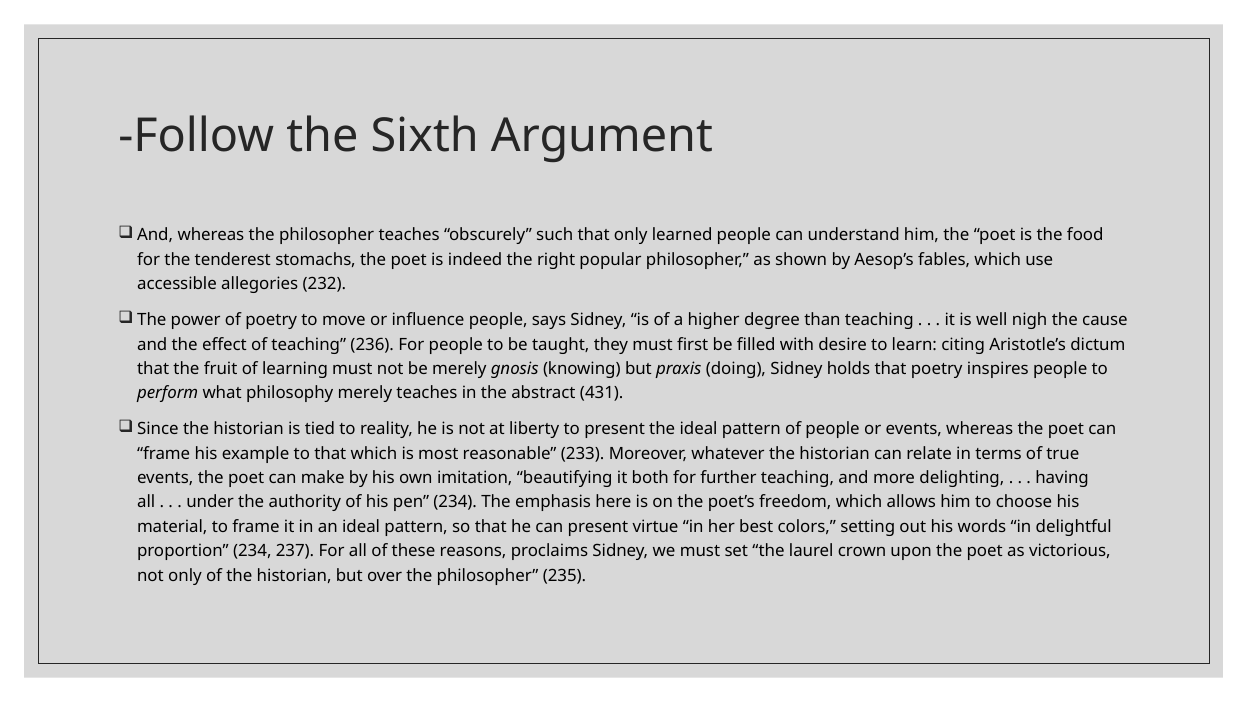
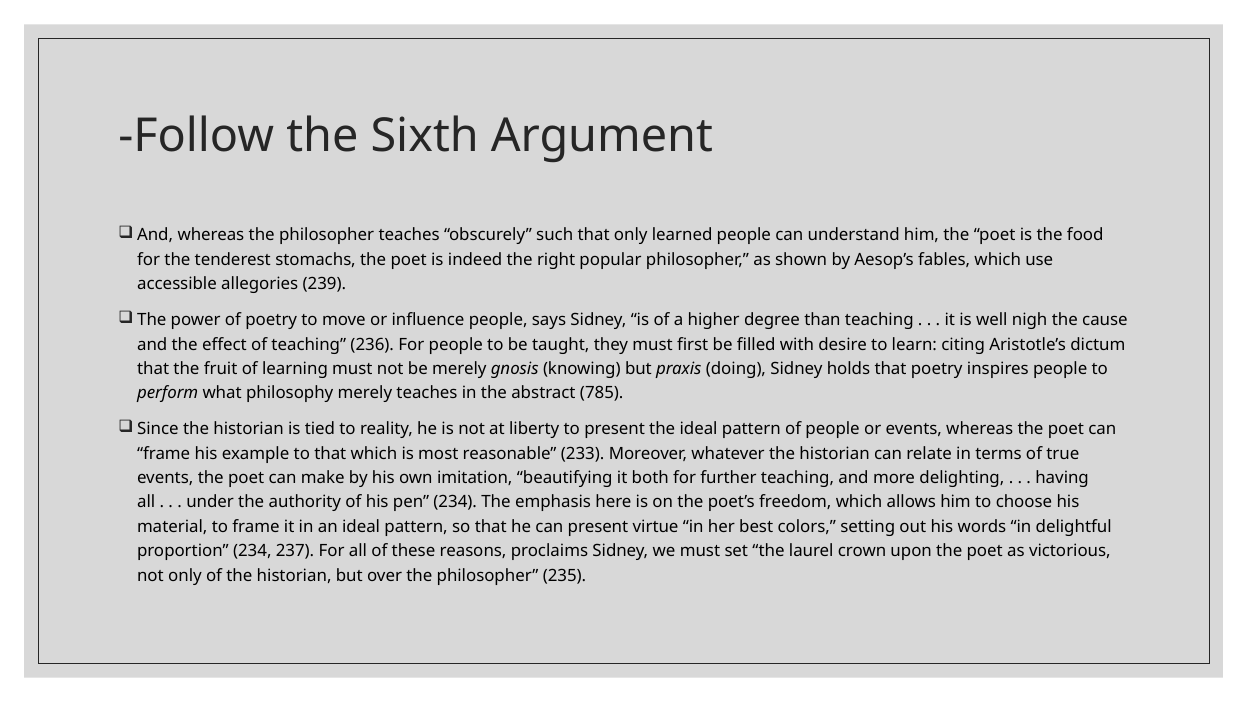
232: 232 -> 239
431: 431 -> 785
